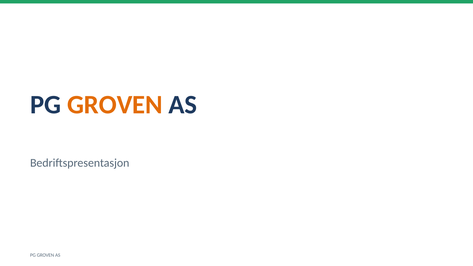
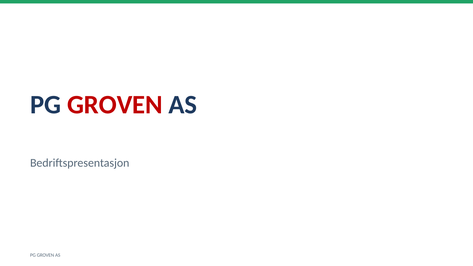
GROVEN at (115, 105) colour: orange -> red
